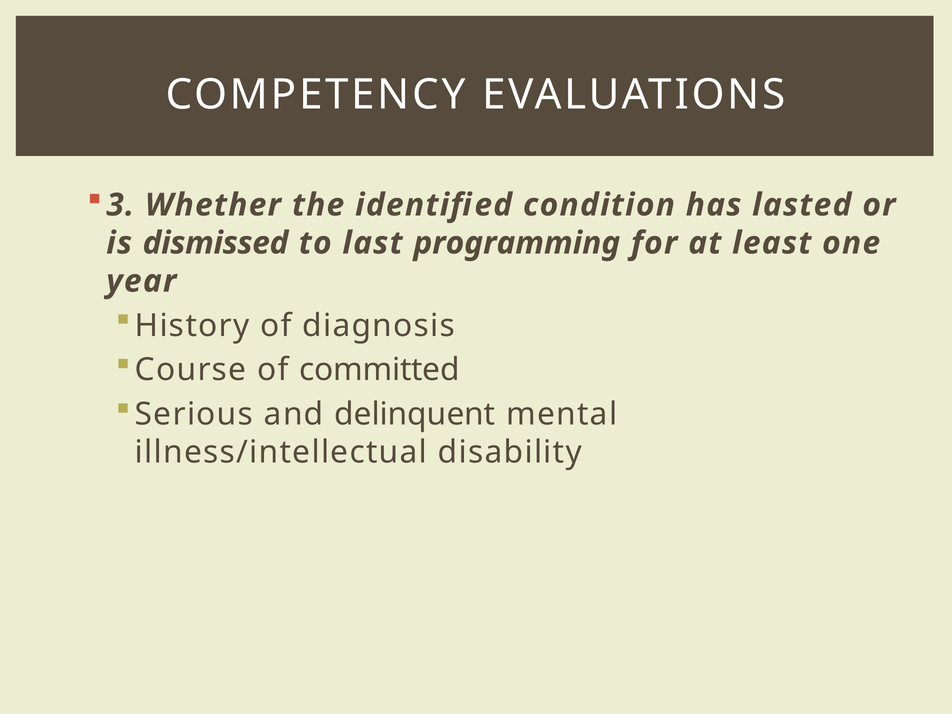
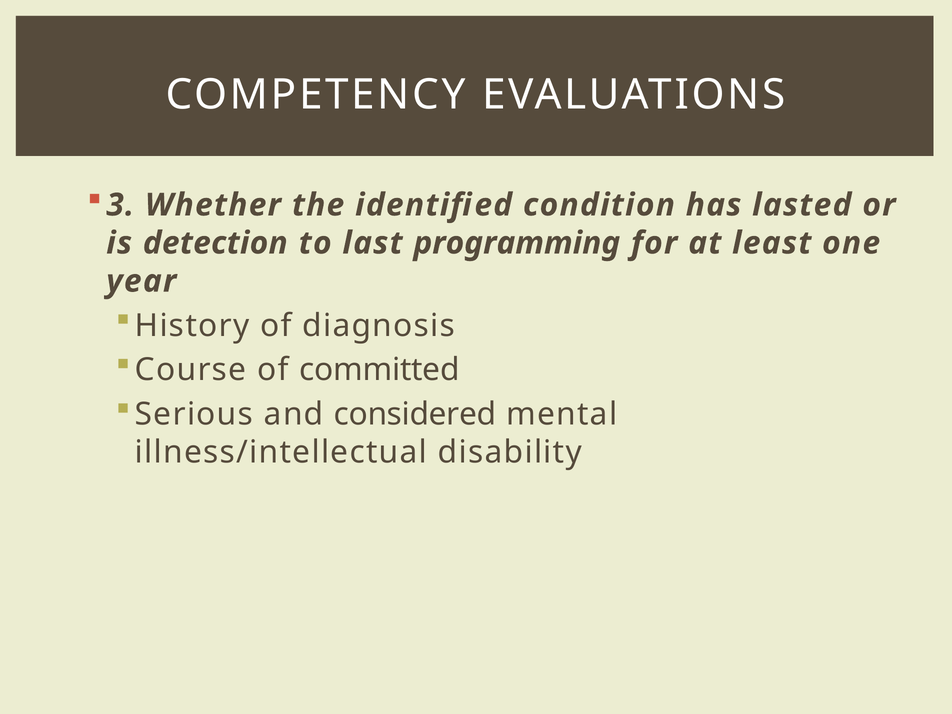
dismissed: dismissed -> detection
delinquent: delinquent -> considered
